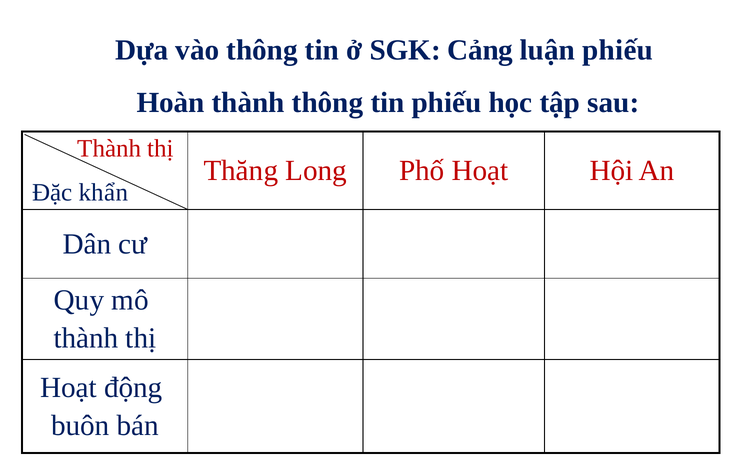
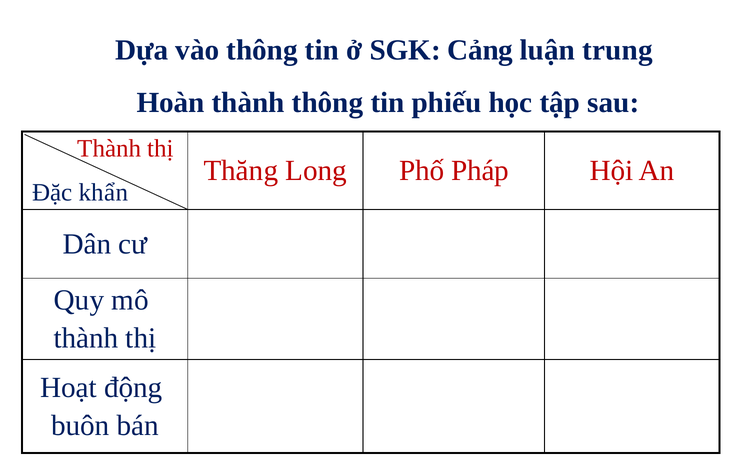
luận phiếu: phiếu -> trung
Phố Hoạt: Hoạt -> Pháp
